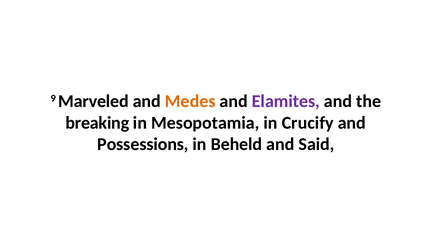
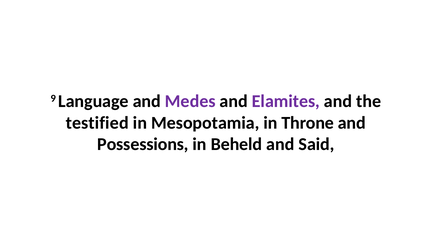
Marveled: Marveled -> Language
Medes colour: orange -> purple
breaking: breaking -> testified
Crucify: Crucify -> Throne
